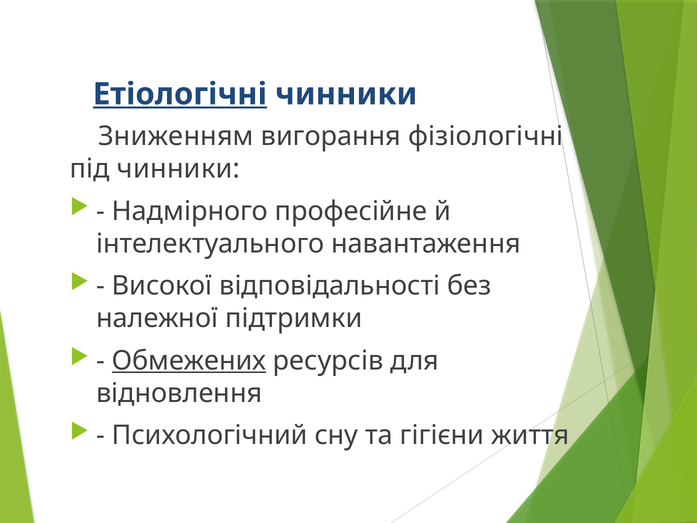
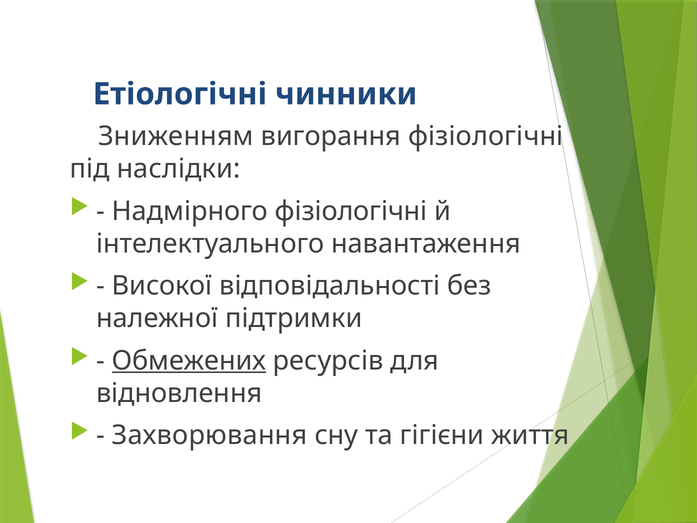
Етіологічні underline: present -> none
під чинники: чинники -> наслідки
Надмірного професійне: професійне -> фізіологічні
Психологічний: Психологічний -> Захворювання
